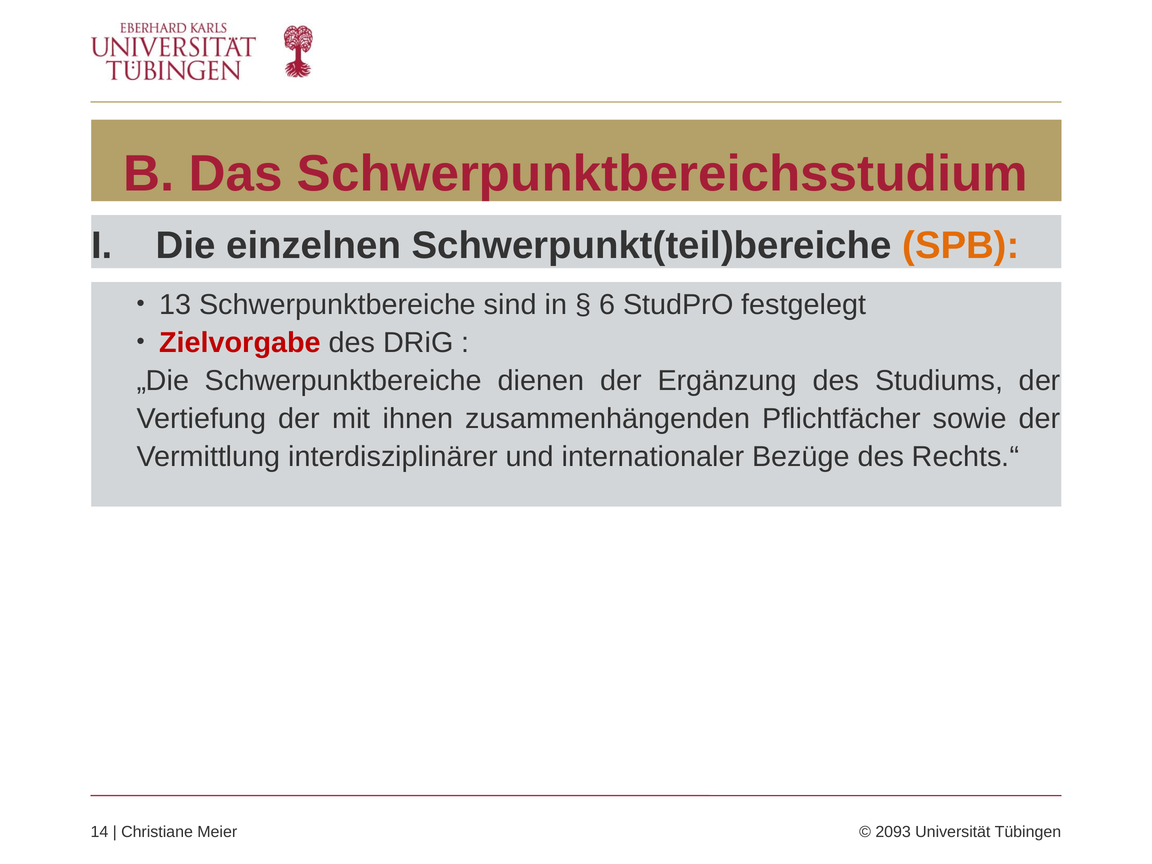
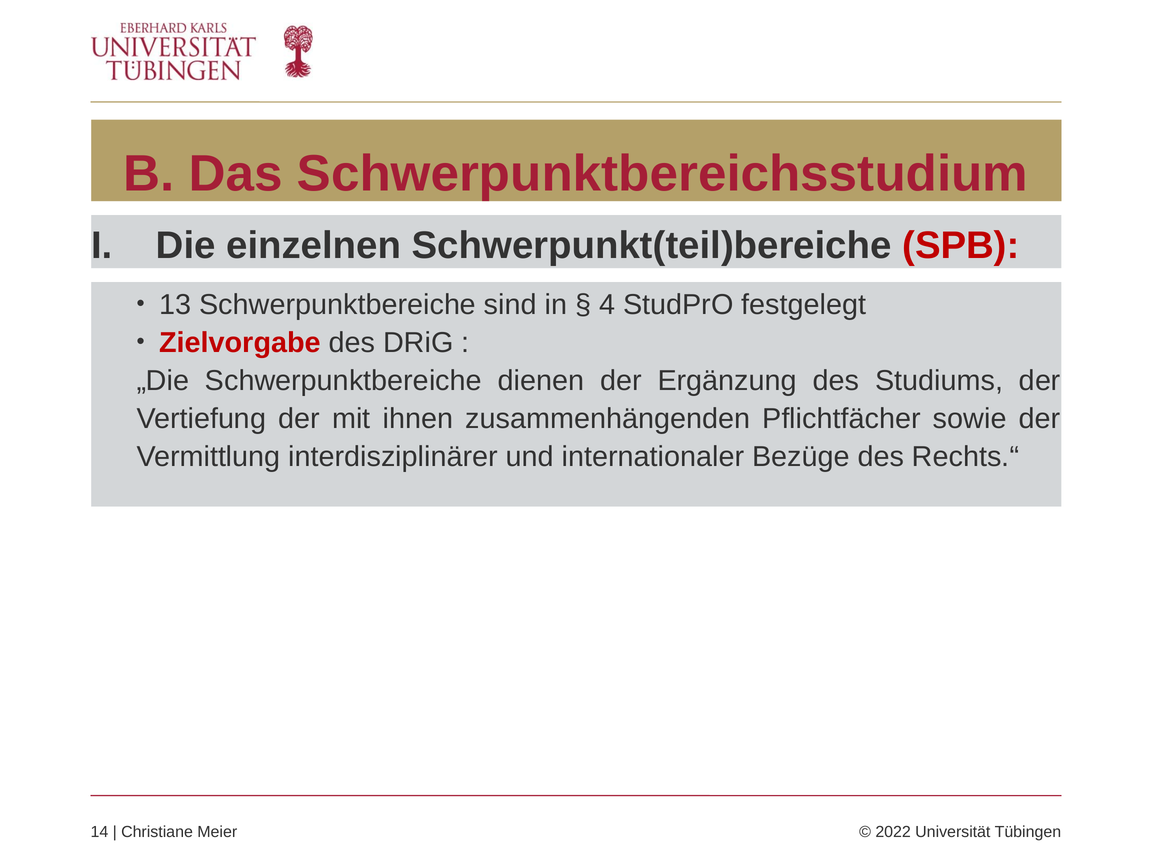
SPB colour: orange -> red
6: 6 -> 4
2093: 2093 -> 2022
